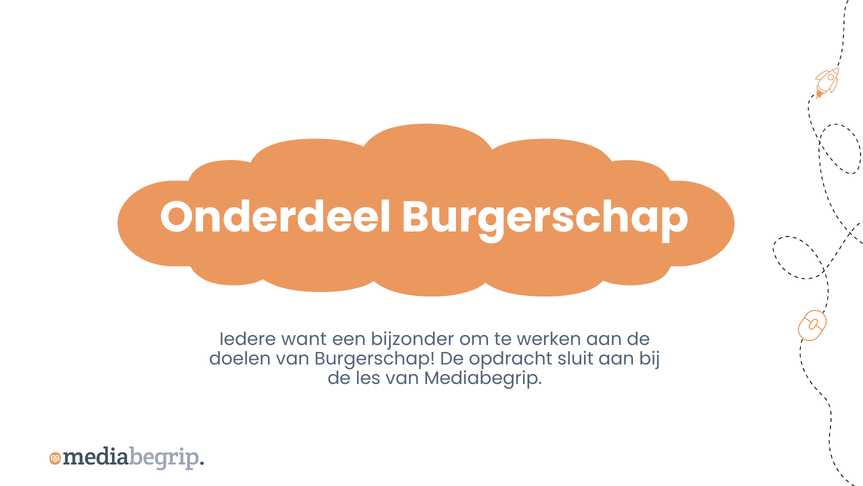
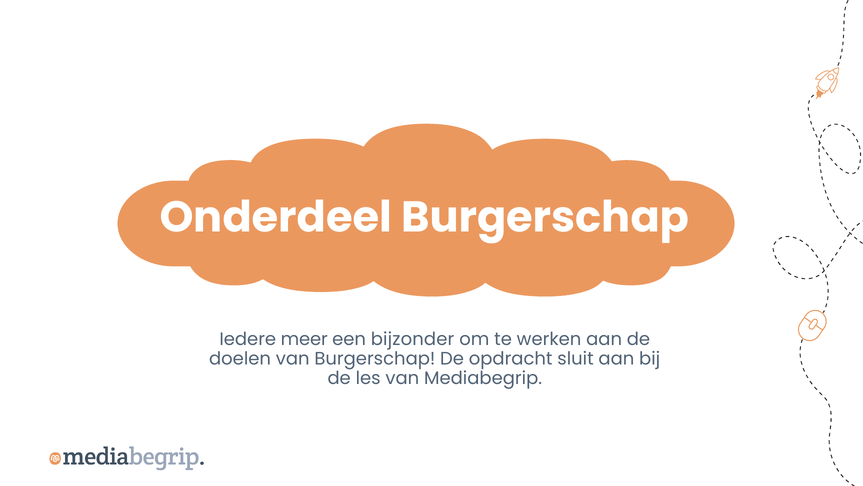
want: want -> meer
